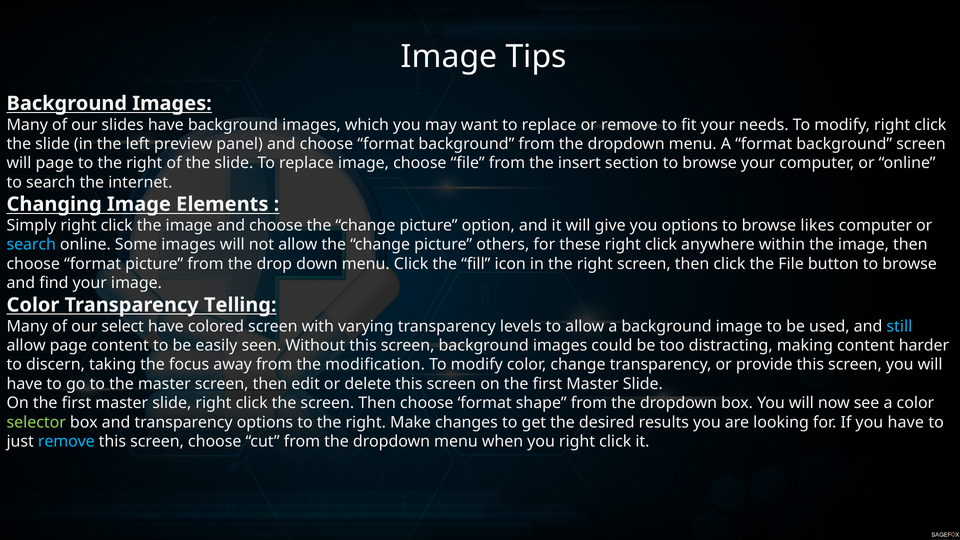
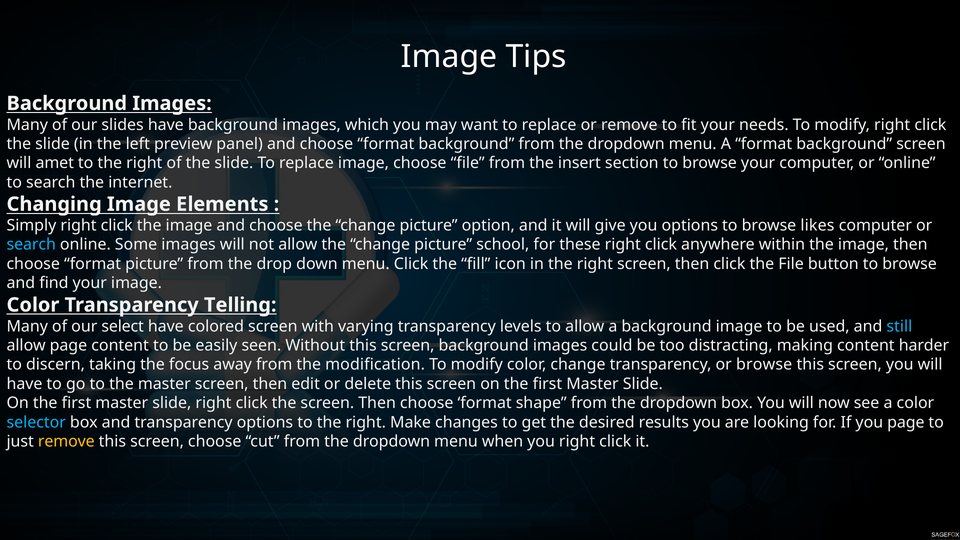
will page: page -> amet
others: others -> school
or provide: provide -> browse
selector colour: light green -> light blue
you have: have -> page
remove at (66, 441) colour: light blue -> yellow
